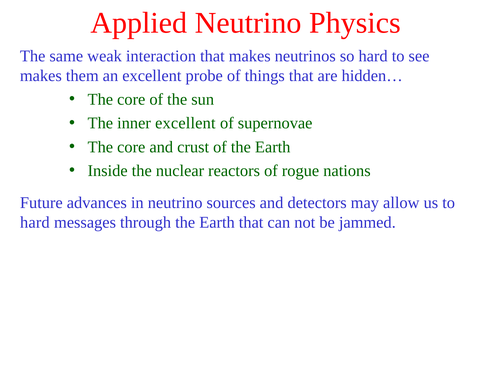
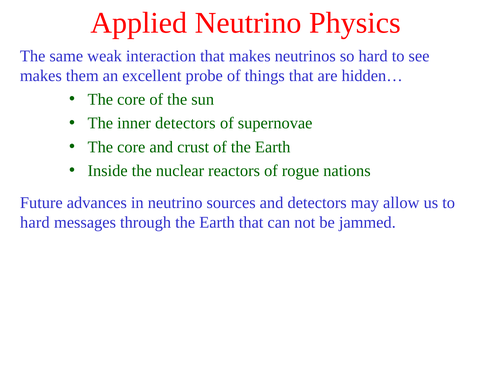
inner excellent: excellent -> detectors
